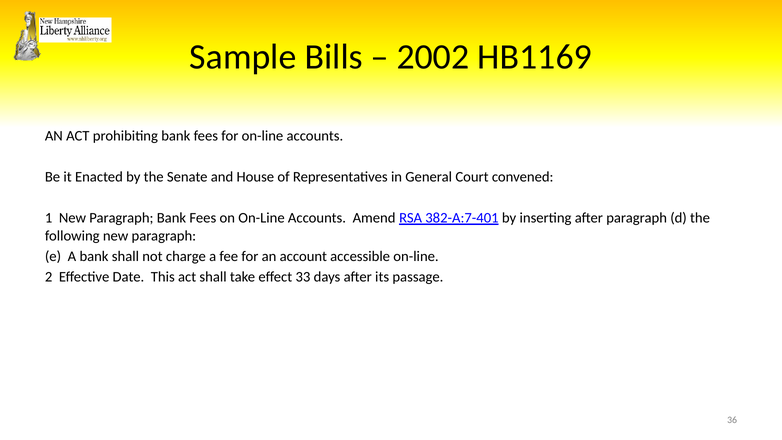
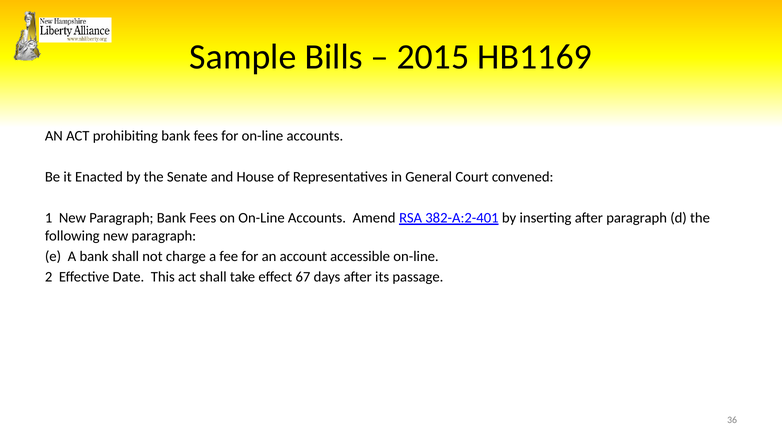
2002: 2002 -> 2015
382-A:7-401: 382-A:7-401 -> 382-A:2-401
33: 33 -> 67
